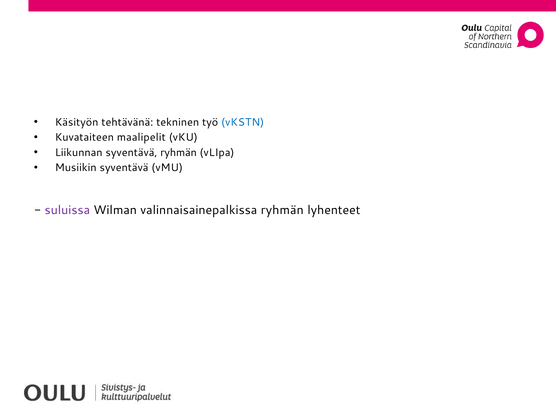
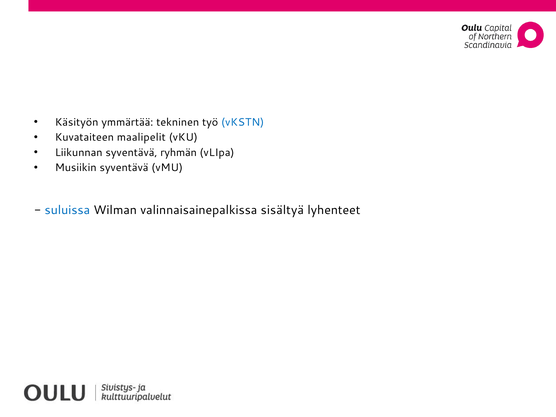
tehtävänä: tehtävänä -> ymmärtää
suluissa colour: purple -> blue
valinnaisainepalkissa ryhmän: ryhmän -> sisältyä
